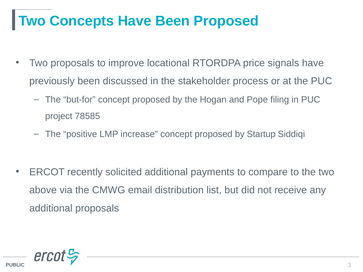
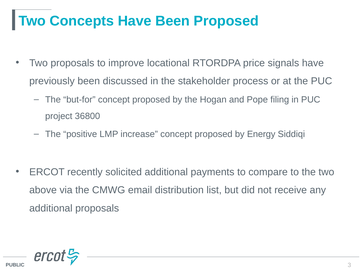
78585: 78585 -> 36800
Startup: Startup -> Energy
